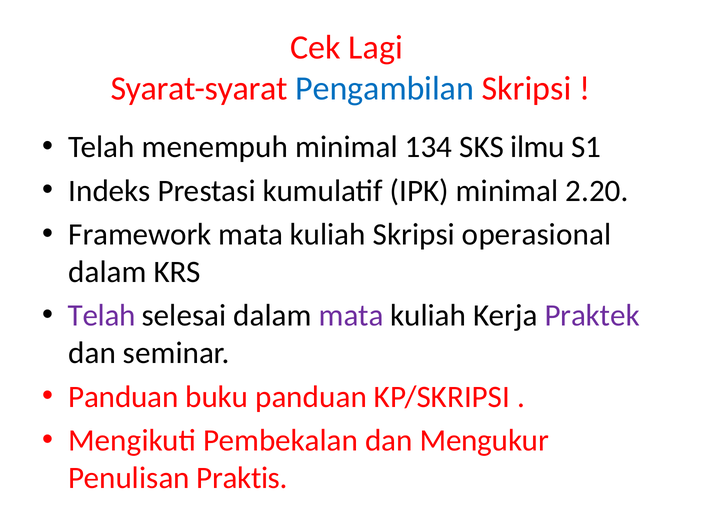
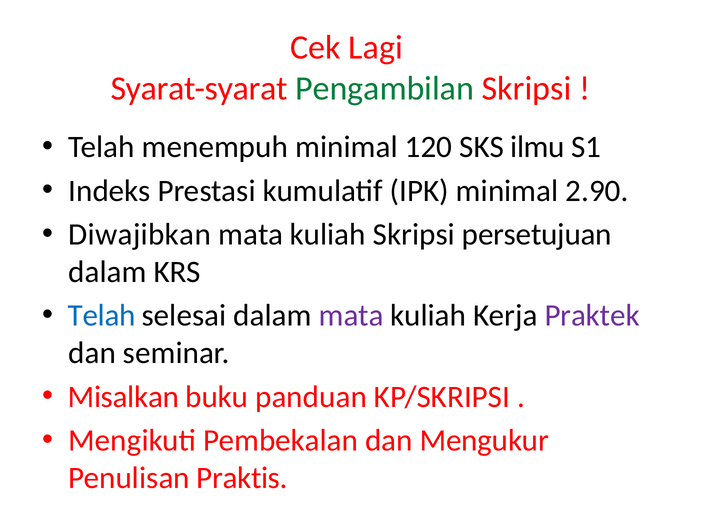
Pengambilan colour: blue -> green
134: 134 -> 120
2.20: 2.20 -> 2.90
Framework: Framework -> Diwajibkan
operasional: operasional -> persetujuan
Telah at (102, 315) colour: purple -> blue
Panduan at (123, 397): Panduan -> Misalkan
